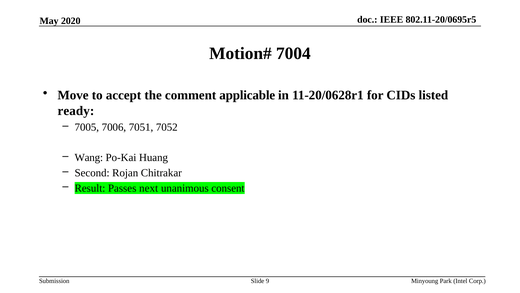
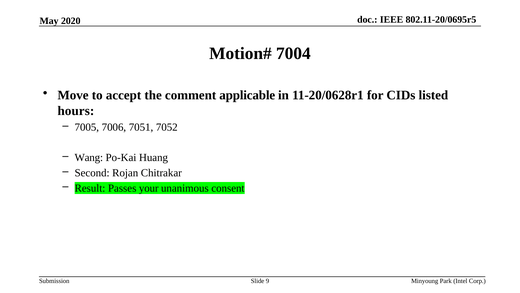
ready: ready -> hours
next: next -> your
